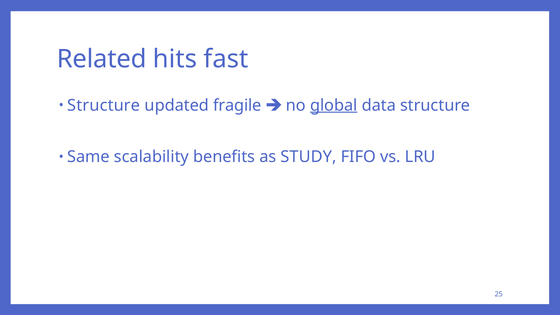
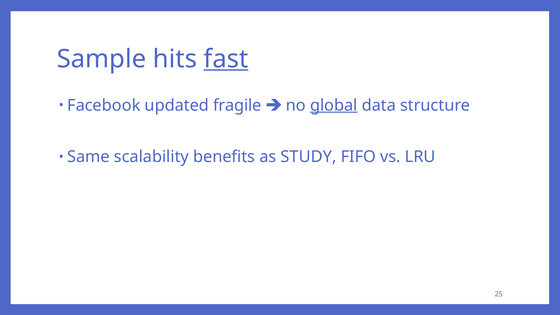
Related: Related -> Sample
fast underline: none -> present
Structure at (104, 105): Structure -> Facebook
